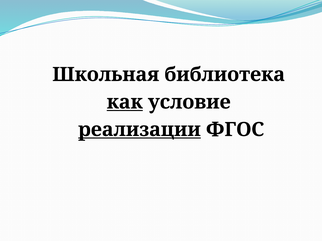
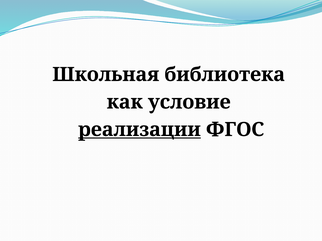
как underline: present -> none
